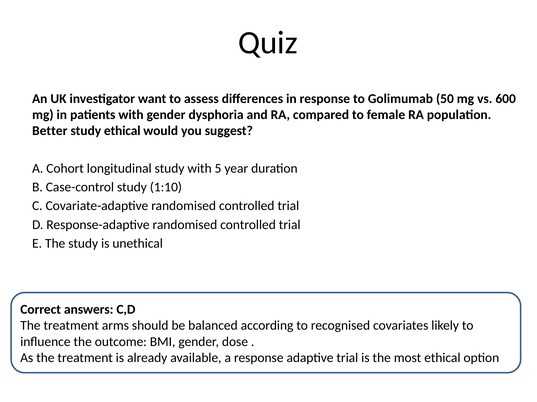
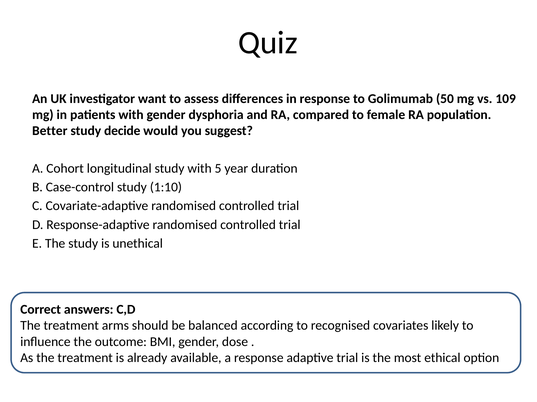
600: 600 -> 109
study ethical: ethical -> decide
